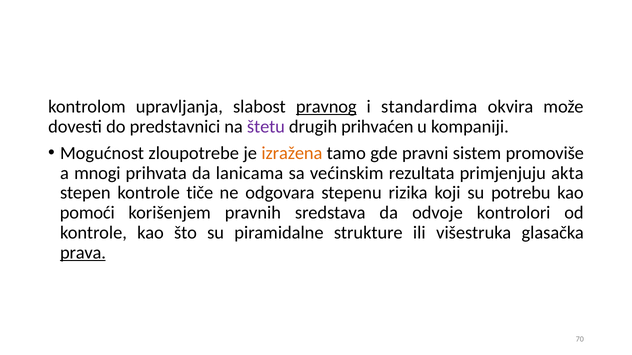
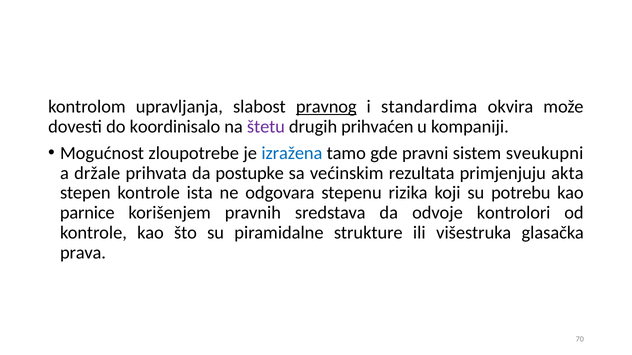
predstavnici: predstavnici -> koordinisalo
izražena colour: orange -> blue
promoviše: promoviše -> sveukupni
mnogi: mnogi -> držale
lanicama: lanicama -> postupke
tiče: tiče -> ista
pomoći: pomoći -> parnice
prava underline: present -> none
